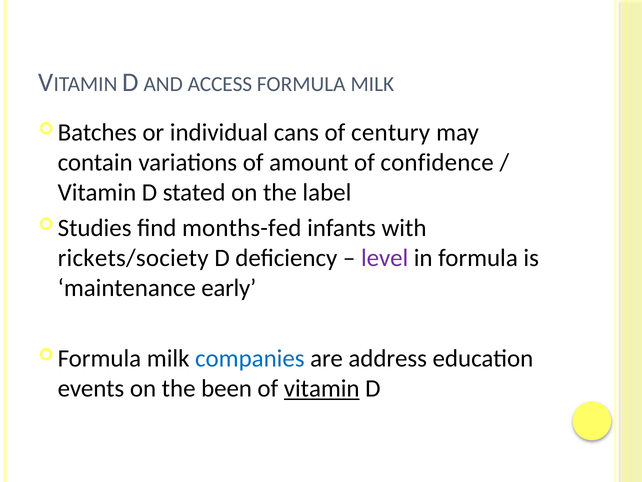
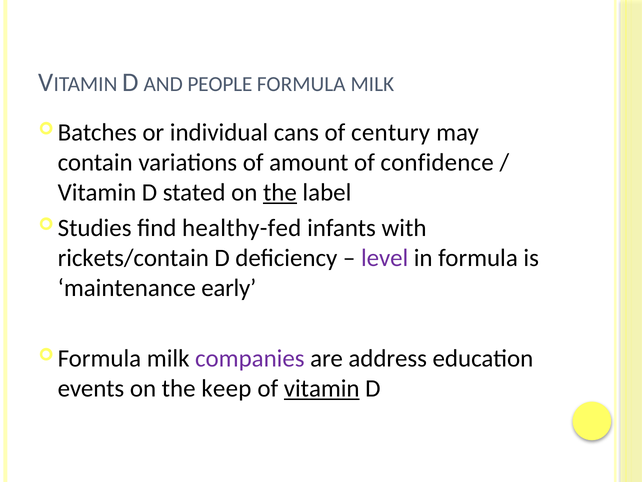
ACCESS: ACCESS -> PEOPLE
the at (280, 192) underline: none -> present
months-fed: months-fed -> healthy-fed
rickets/society: rickets/society -> rickets/contain
companies colour: blue -> purple
been: been -> keep
